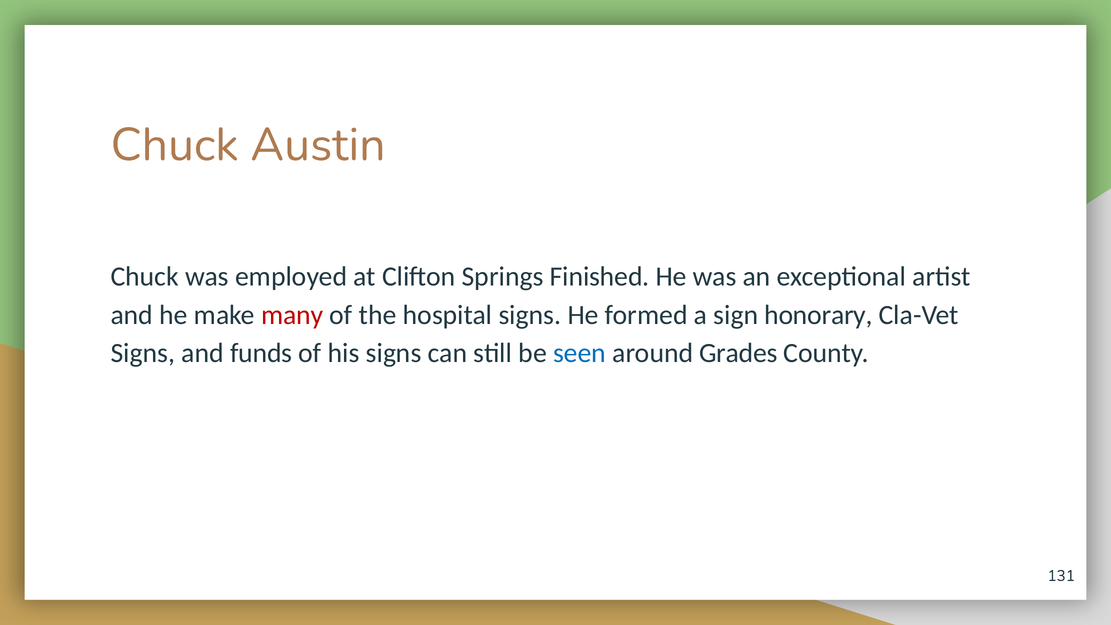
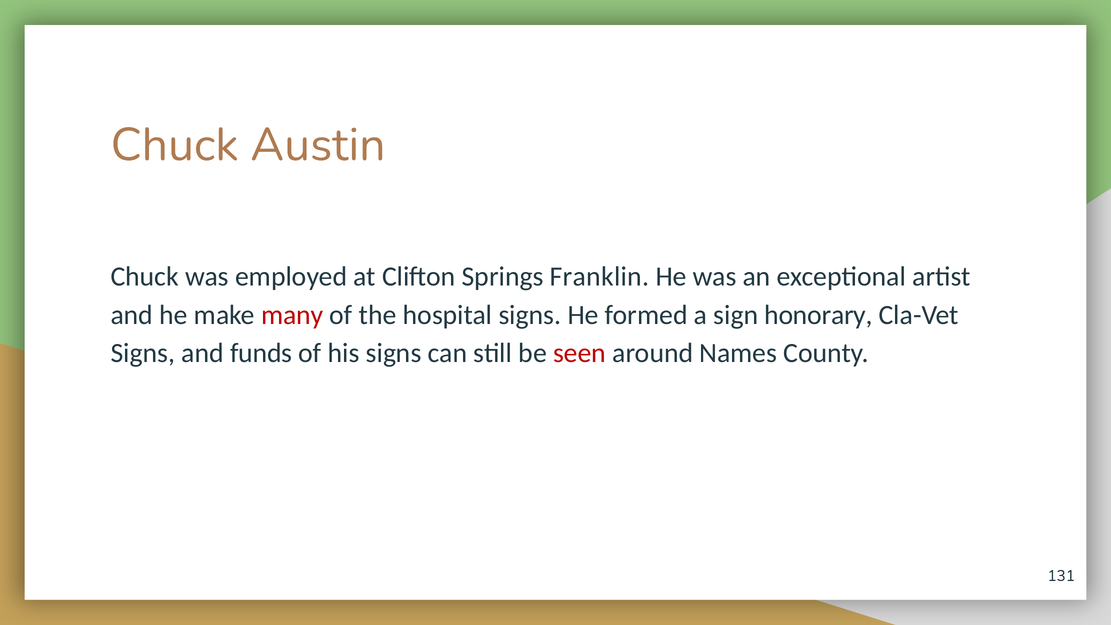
Finished: Finished -> Franklin
seen colour: blue -> red
Grades: Grades -> Names
